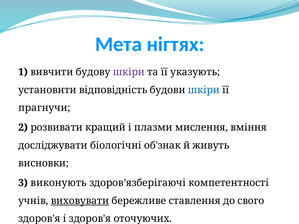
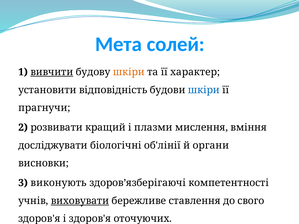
нігтях: нігтях -> солей
вивчити underline: none -> present
шкіри at (129, 72) colour: purple -> orange
указують: указують -> характер
об'знак: об'знак -> об'лінії
живуть: живуть -> органи
